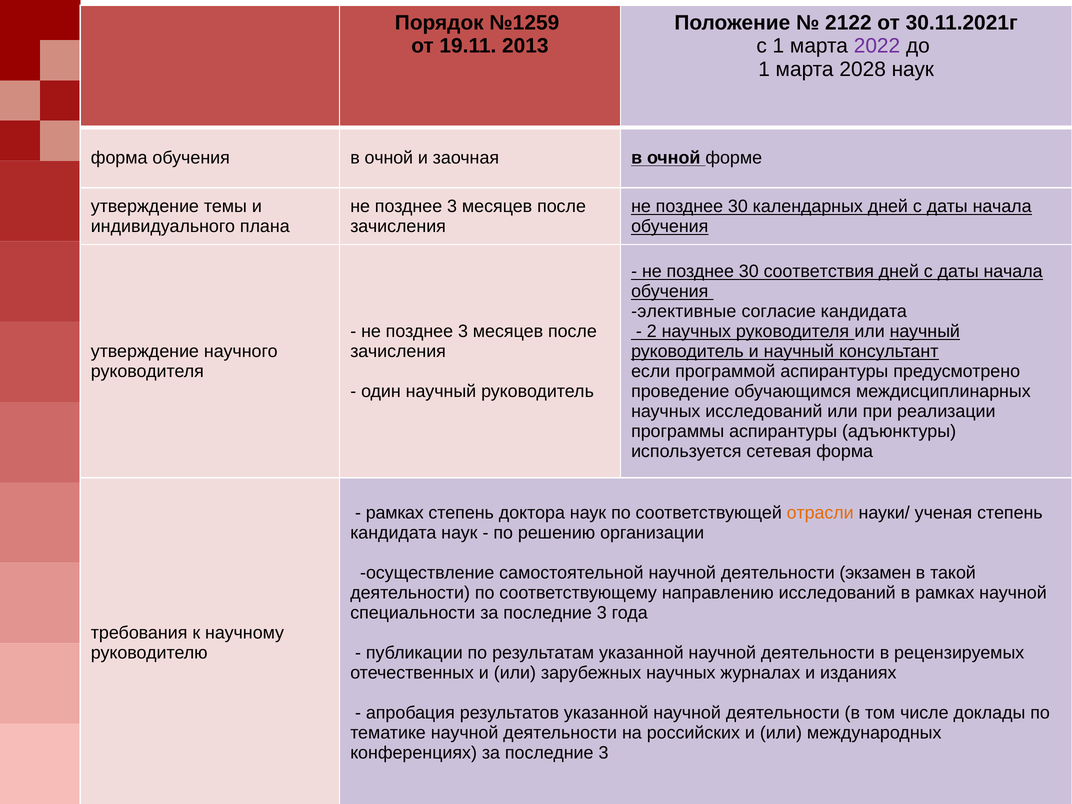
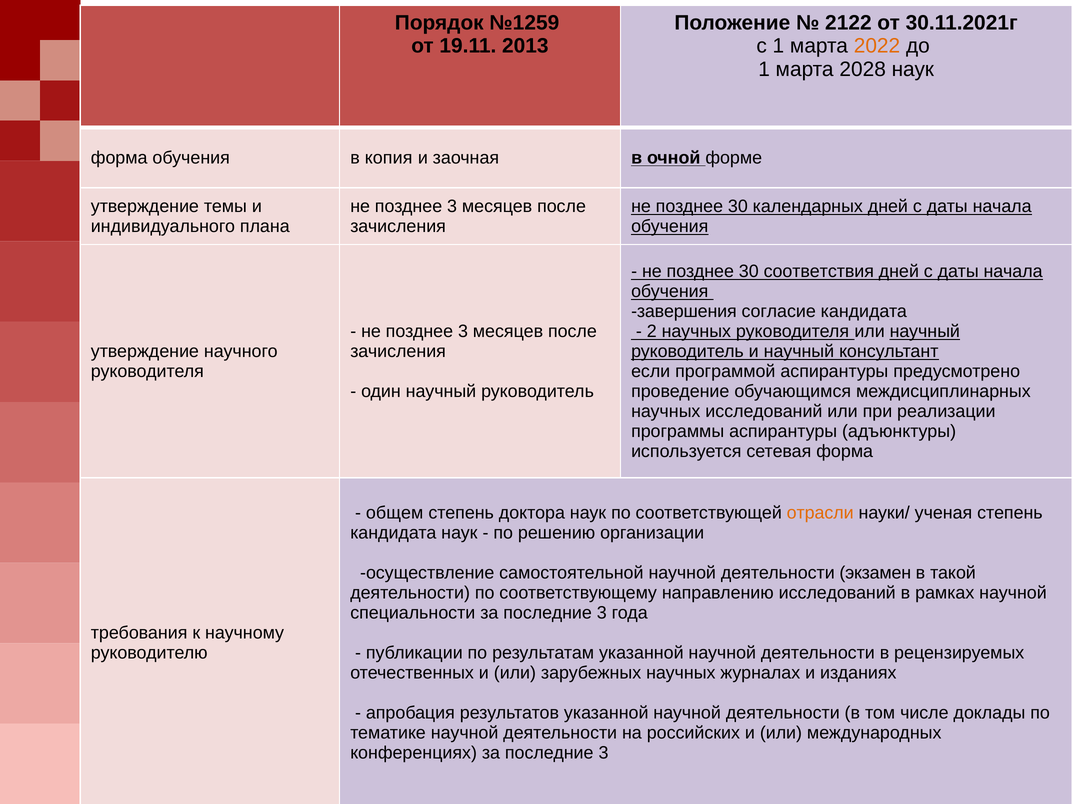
2022 colour: purple -> orange
обучения в очной: очной -> копия
элективные: элективные -> завершения
рамках at (395, 513): рамках -> общем
